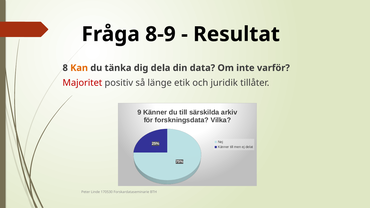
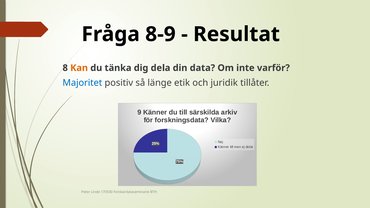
Majoritet colour: red -> blue
